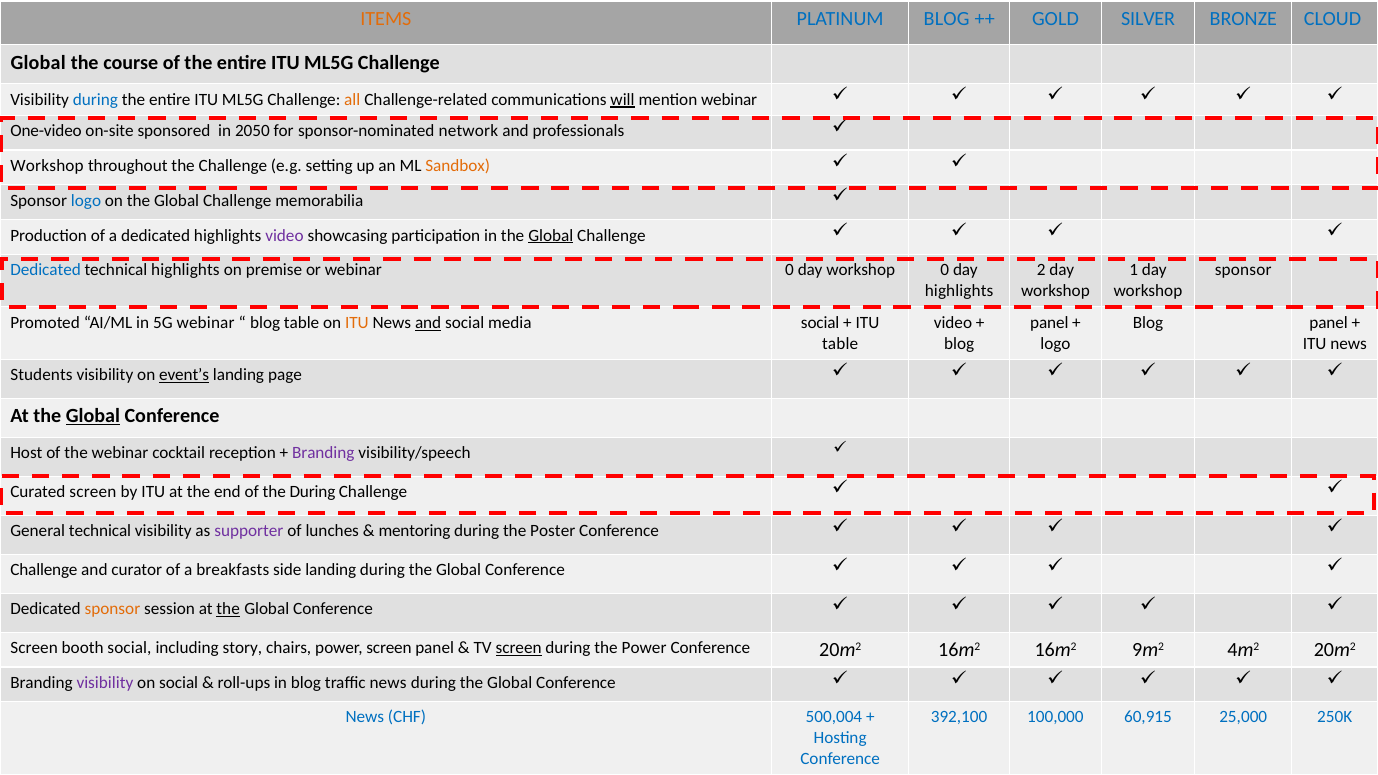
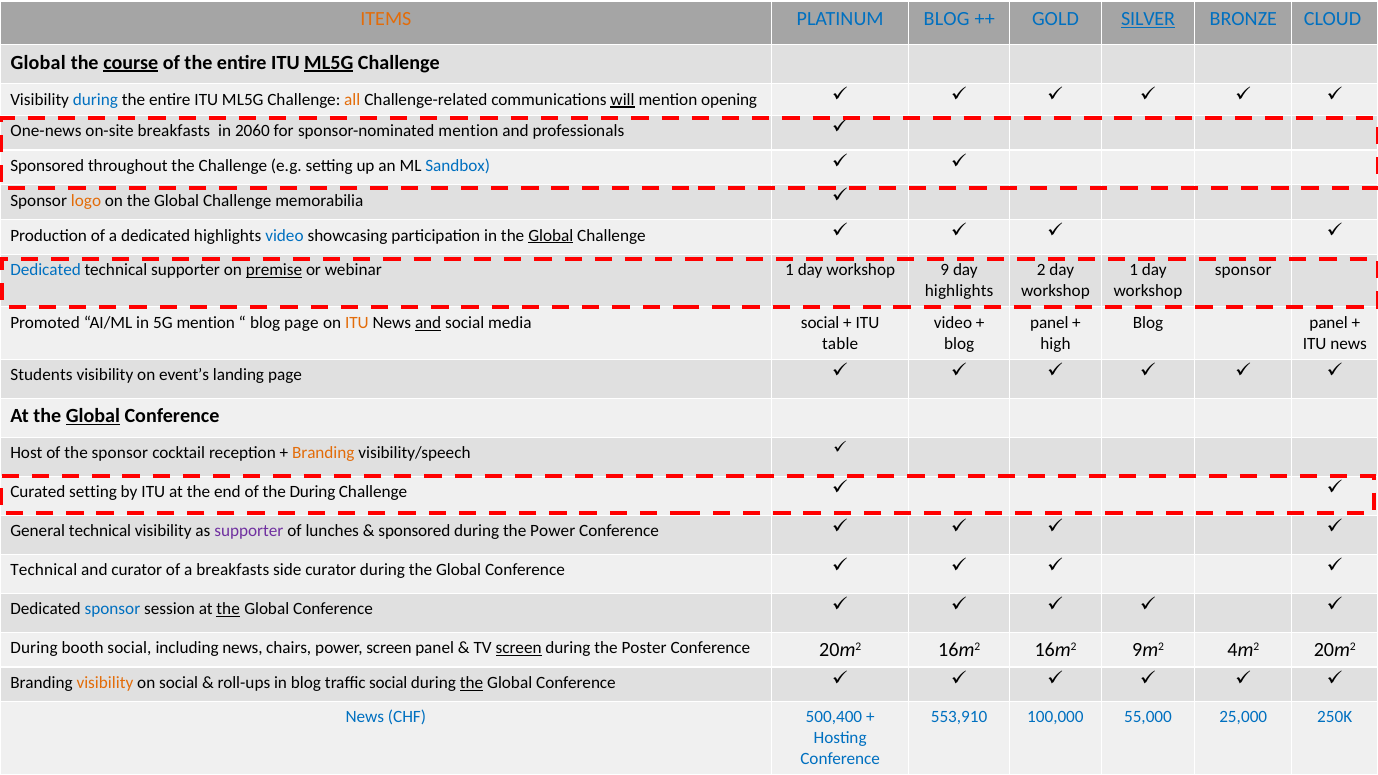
SILVER underline: none -> present
course underline: none -> present
ML5G at (329, 62) underline: none -> present
mention webinar: webinar -> opening
One-video: One-video -> One-news
on-site sponsored: sponsored -> breakfasts
2050: 2050 -> 2060
sponsor-nominated network: network -> mention
Workshop at (47, 166): Workshop -> Sponsored
Sandbox colour: orange -> blue
logo at (86, 201) colour: blue -> orange
video at (284, 235) colour: purple -> blue
technical highlights: highlights -> supporter
premise underline: none -> present
webinar 0: 0 -> 1
workshop 0: 0 -> 9
5G webinar: webinar -> mention
blog table: table -> page
logo at (1056, 344): logo -> high
event’s underline: present -> none
the webinar: webinar -> sponsor
Branding at (323, 453) colour: purple -> orange
Curated screen: screen -> setting
mentoring at (414, 531): mentoring -> sponsored
the Poster: Poster -> Power
Challenge at (44, 570): Challenge -> Technical
side landing: landing -> curator
sponsor at (112, 609) colour: orange -> blue
Screen at (34, 648): Screen -> During
including story: story -> news
the Power: Power -> Poster
visibility at (105, 683) colour: purple -> orange
traffic news: news -> social
the at (472, 683) underline: none -> present
500,004: 500,004 -> 500,400
392,100: 392,100 -> 553,910
60,915: 60,915 -> 55,000
